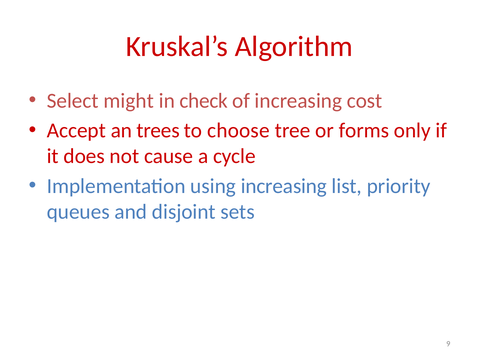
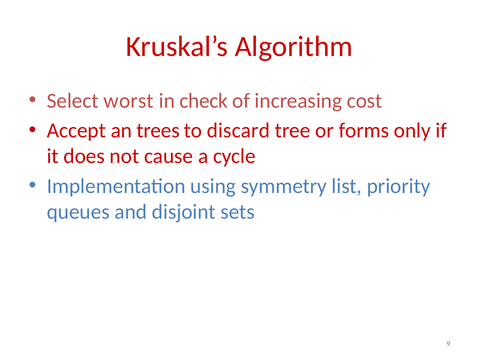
might: might -> worst
choose: choose -> discard
using increasing: increasing -> symmetry
